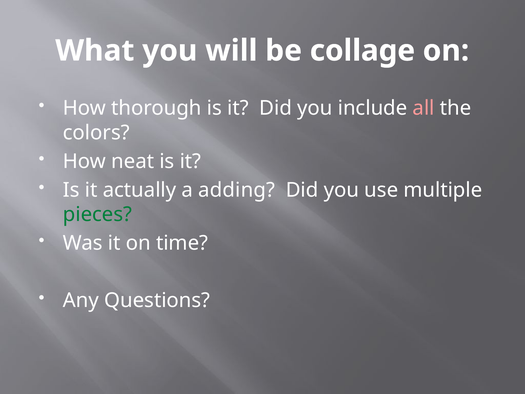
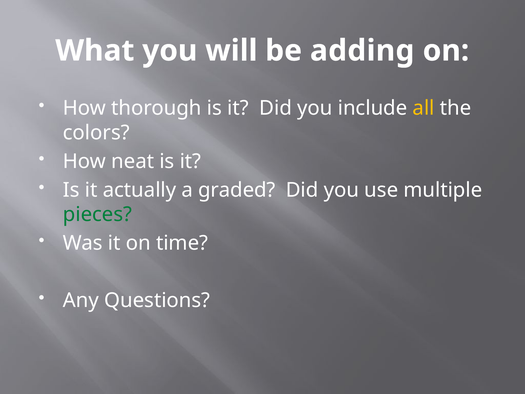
collage: collage -> adding
all colour: pink -> yellow
adding: adding -> graded
